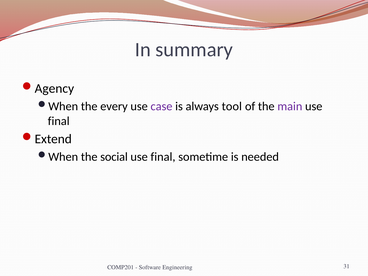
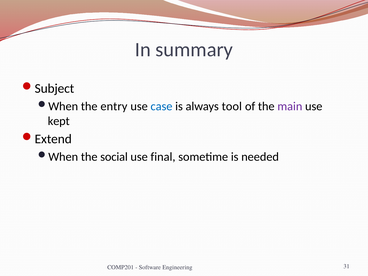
Agency: Agency -> Subject
every: every -> entry
case colour: purple -> blue
final at (59, 121): final -> kept
